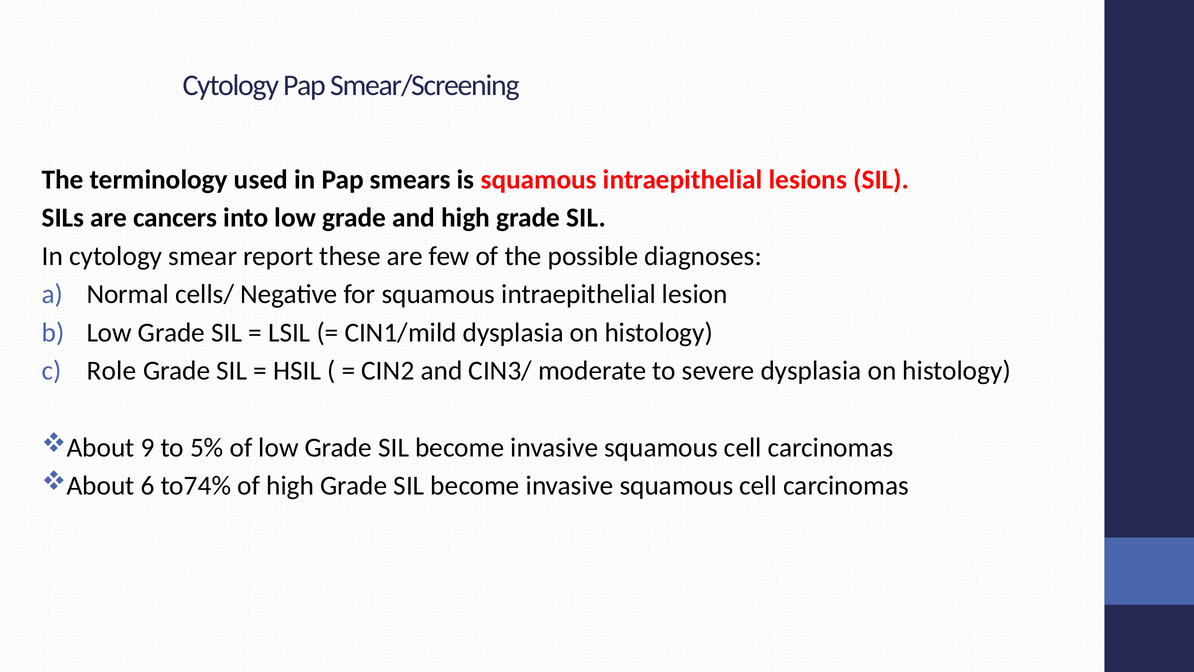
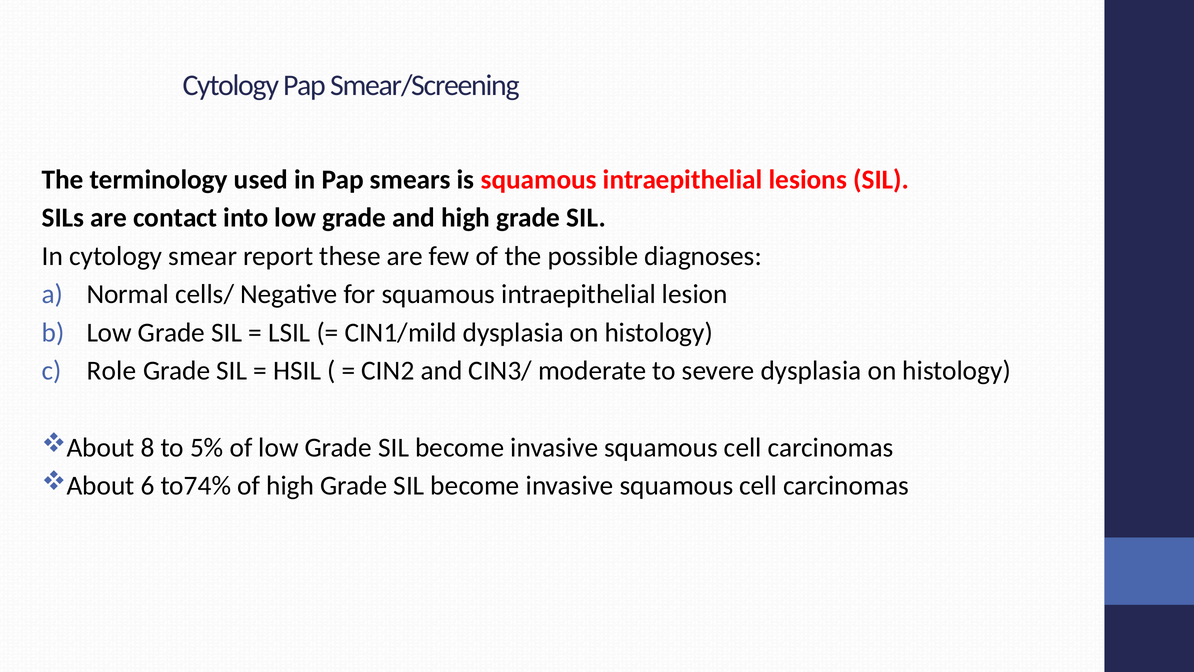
cancers: cancers -> contact
9: 9 -> 8
